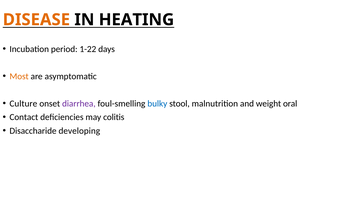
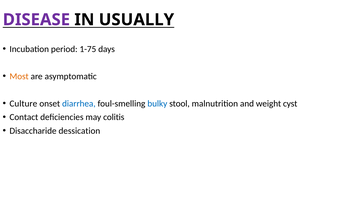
DISEASE colour: orange -> purple
HEATING: HEATING -> USUALLY
1-22: 1-22 -> 1-75
diarrhea colour: purple -> blue
oral: oral -> cyst
developing: developing -> dessication
